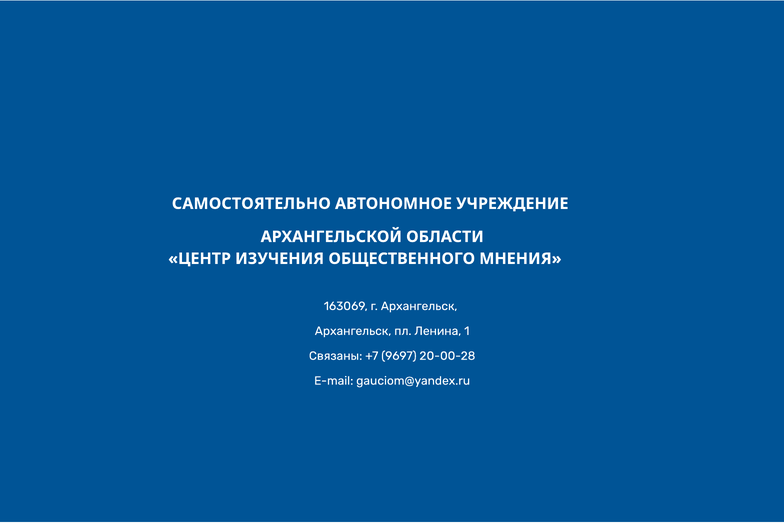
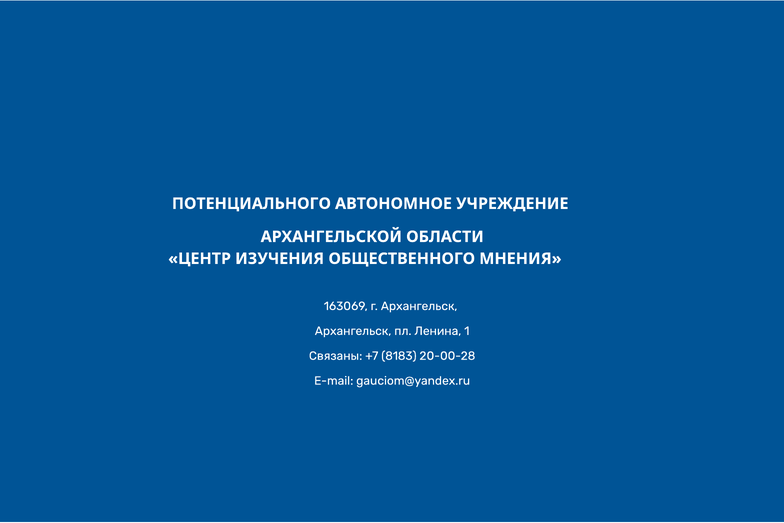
САМОСТОЯТЕЛЬНО: САМОСТОЯТЕЛЬНО -> ПОТЕНЦИАЛЬНОГО
9697: 9697 -> 8183
